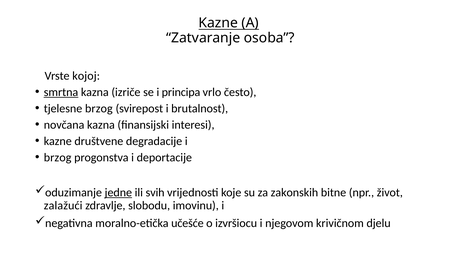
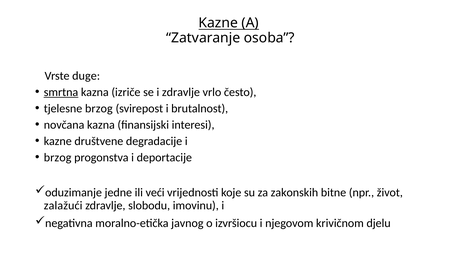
kojoj: kojoj -> duge
i principa: principa -> zdravlje
jedne underline: present -> none
svih: svih -> veći
učešće: učešće -> javnog
